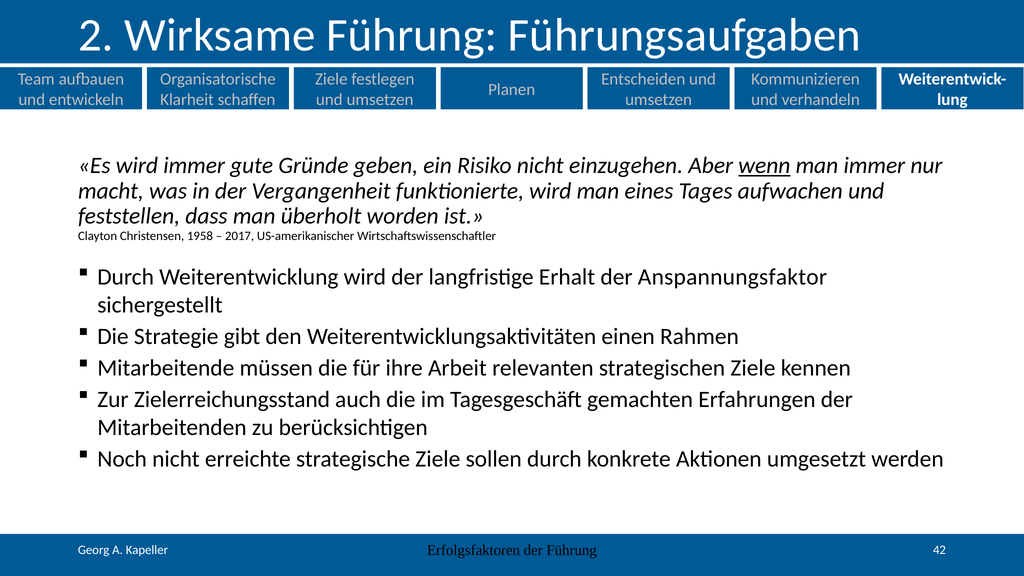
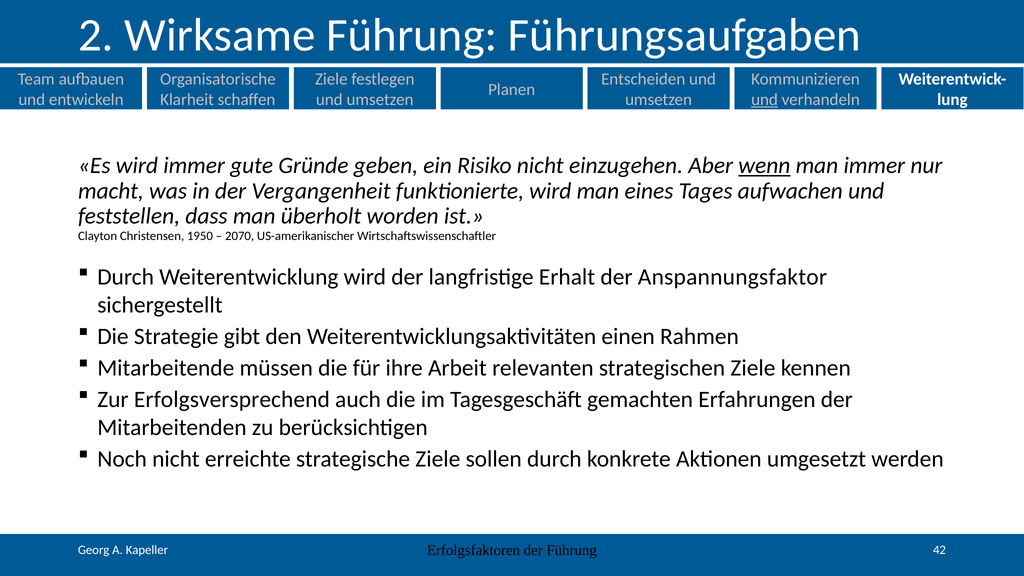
und at (765, 100) underline: none -> present
1958: 1958 -> 1950
2017: 2017 -> 2070
Zielerreichungsstand: Zielerreichungsstand -> Erfolgsversprechend
